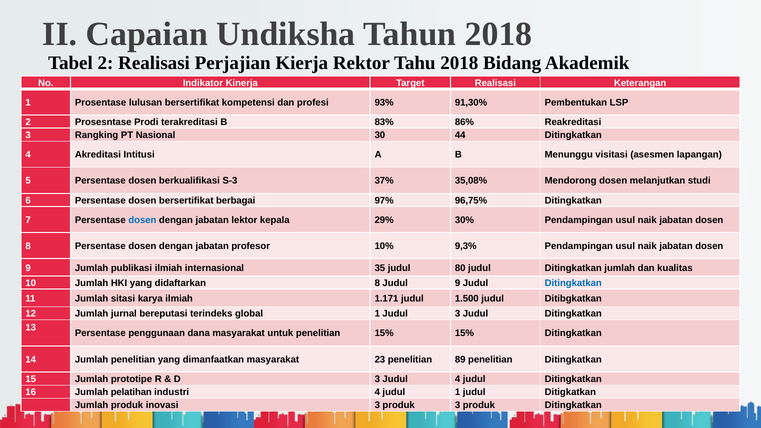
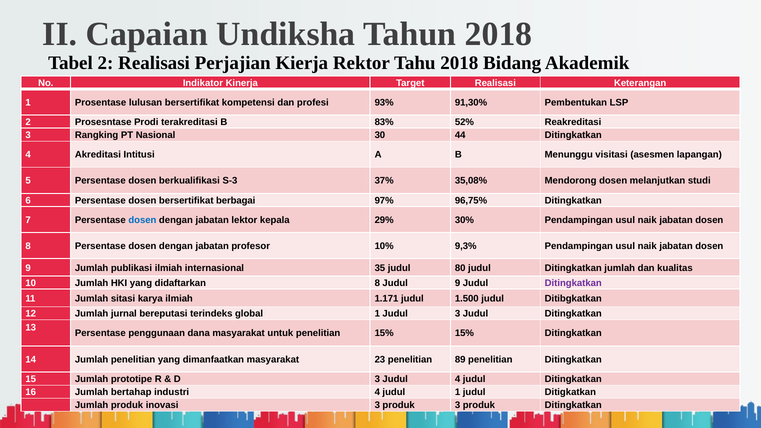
86%: 86% -> 52%
Ditingkatkan at (573, 283) colour: blue -> purple
pelatihan: pelatihan -> bertahap
